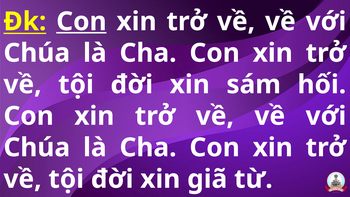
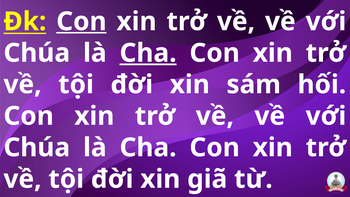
Cha at (148, 53) underline: none -> present
